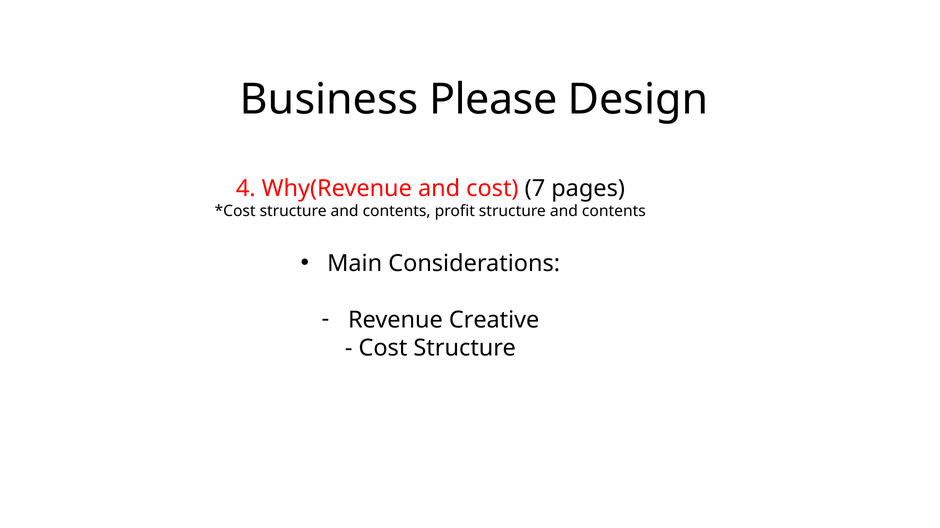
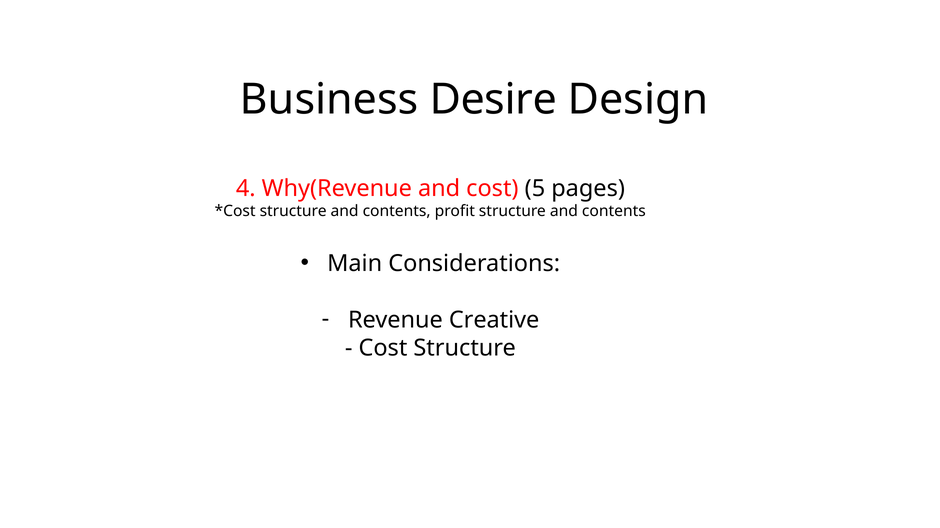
Please: Please -> Desire
7: 7 -> 5
